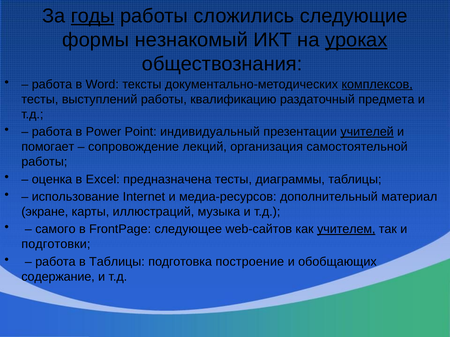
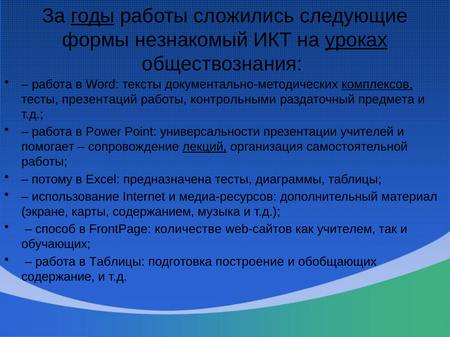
выступлений: выступлений -> презентаций
квалификацию: квалификацию -> контрольными
индивидуальный: индивидуальный -> универсальности
учителей underline: present -> none
лекций underline: none -> present
оценка: оценка -> потому
иллюстраций: иллюстраций -> содержанием
самого: самого -> способ
следующее: следующее -> количестве
учителем underline: present -> none
подготовки: подготовки -> обучающих
